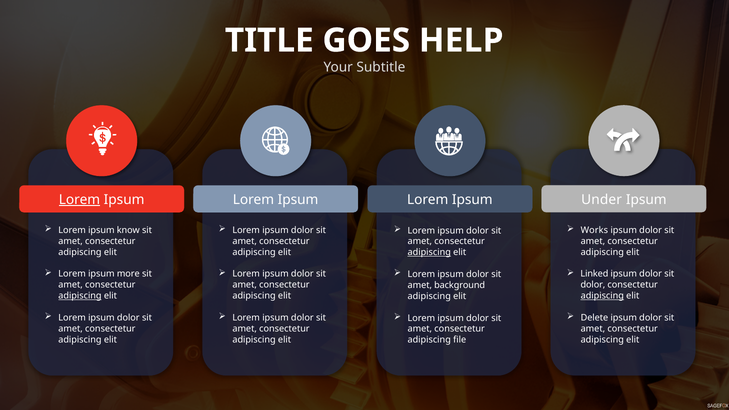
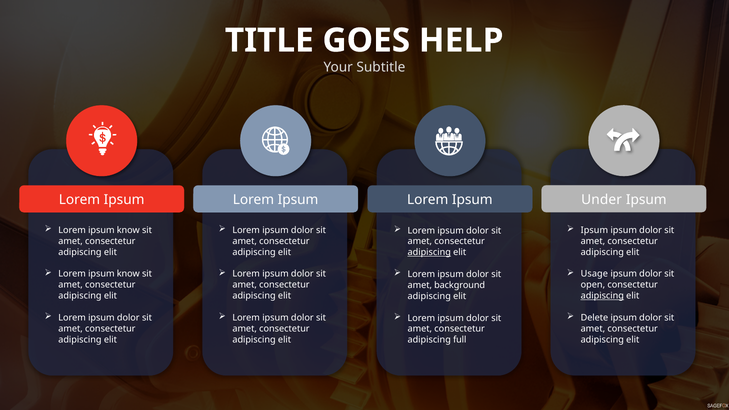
Lorem at (80, 200) underline: present -> none
Works at (594, 230): Works -> Ipsum
more at (128, 274): more -> know
Linked: Linked -> Usage
dolor at (593, 285): dolor -> open
adipiscing at (80, 296) underline: present -> none
file: file -> full
